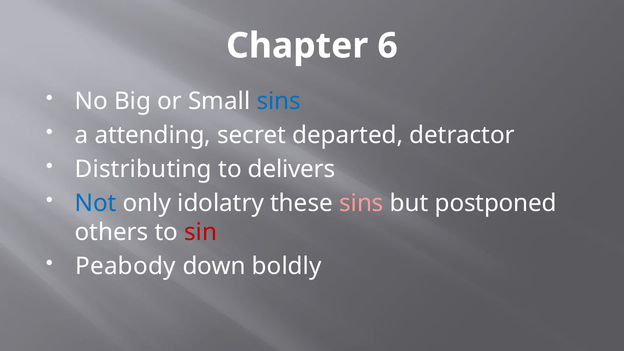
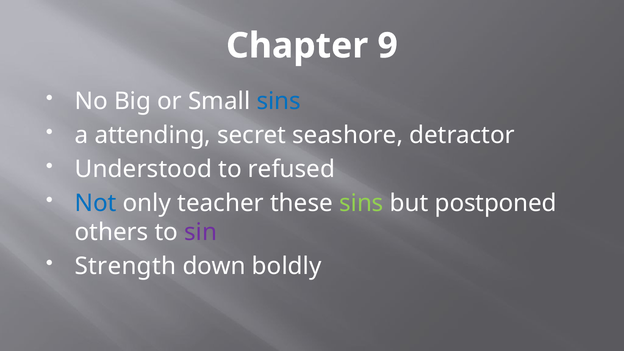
6: 6 -> 9
departed: departed -> seashore
Distributing: Distributing -> Understood
delivers: delivers -> refused
idolatry: idolatry -> teacher
sins at (361, 203) colour: pink -> light green
sin colour: red -> purple
Peabody: Peabody -> Strength
